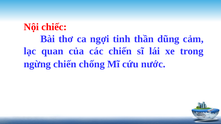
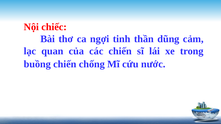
ngừng: ngừng -> buồng
